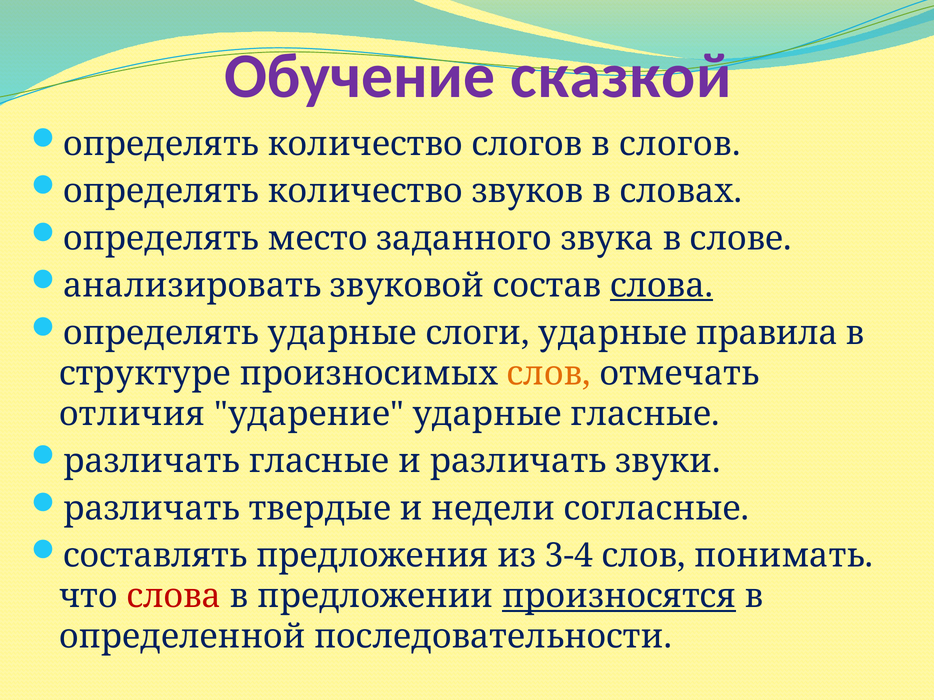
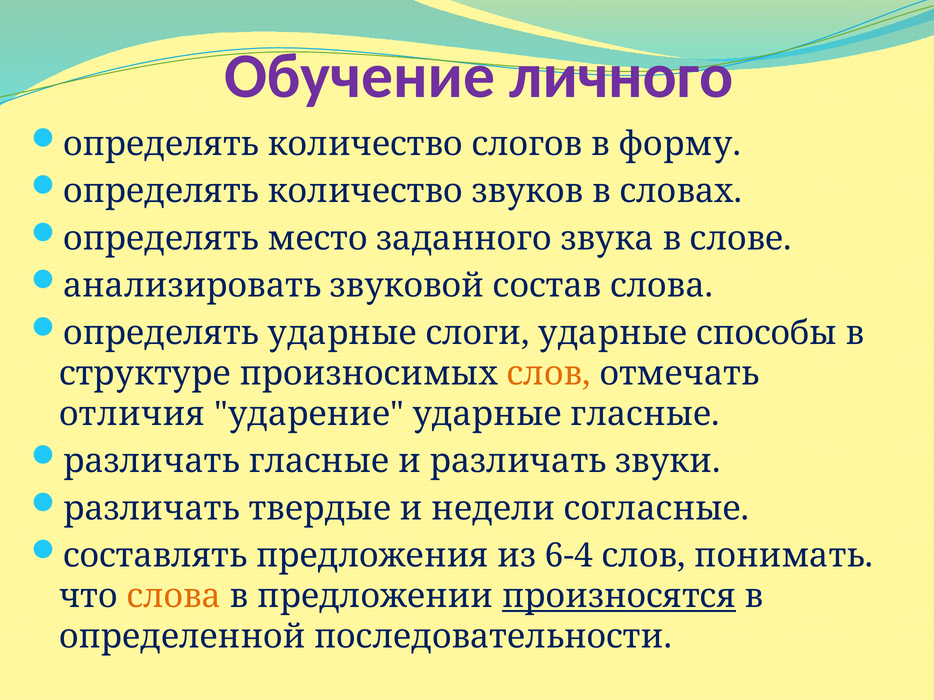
сказкой: сказкой -> личного
в слогов: слогов -> форму
слова at (662, 286) underline: present -> none
правила: правила -> способы
3-4: 3-4 -> 6-4
слова at (174, 597) colour: red -> orange
